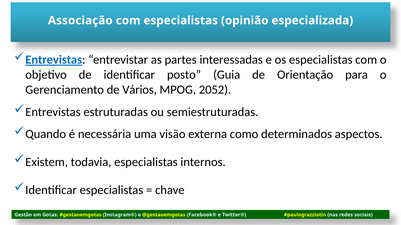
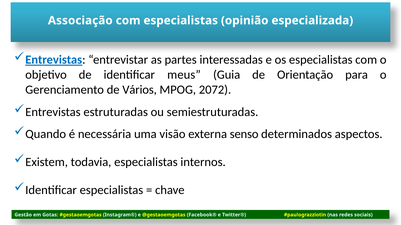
posto: posto -> meus
2052: 2052 -> 2072
como: como -> senso
